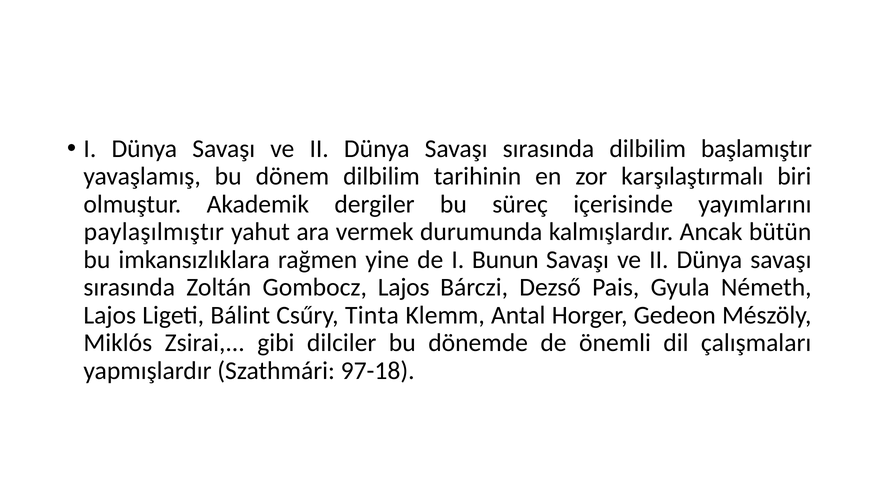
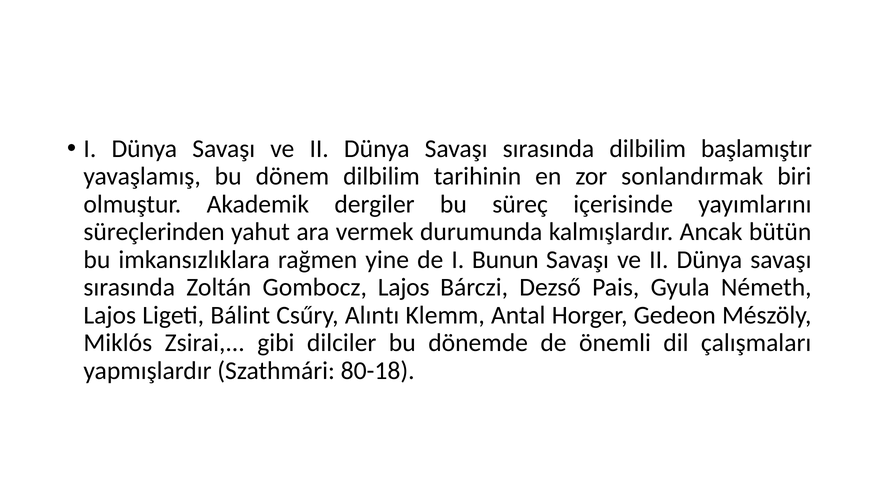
karşılaştırmalı: karşılaştırmalı -> sonlandırmak
paylaşılmıştır: paylaşılmıştır -> süreçlerinden
Tinta: Tinta -> Alıntı
97-18: 97-18 -> 80-18
